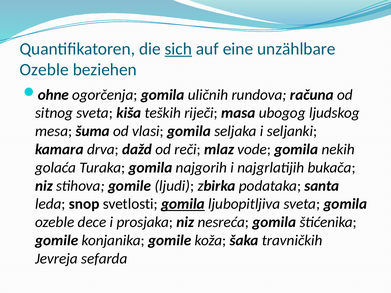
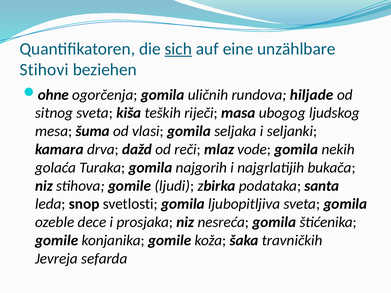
Ozeble at (44, 70): Ozeble -> Stihovi
računa: računa -> hiljade
gomila at (183, 204) underline: present -> none
